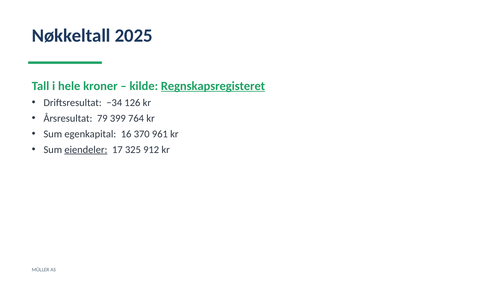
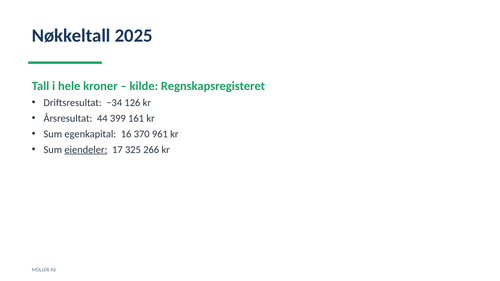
Regnskapsregisteret underline: present -> none
79: 79 -> 44
764: 764 -> 161
912: 912 -> 266
